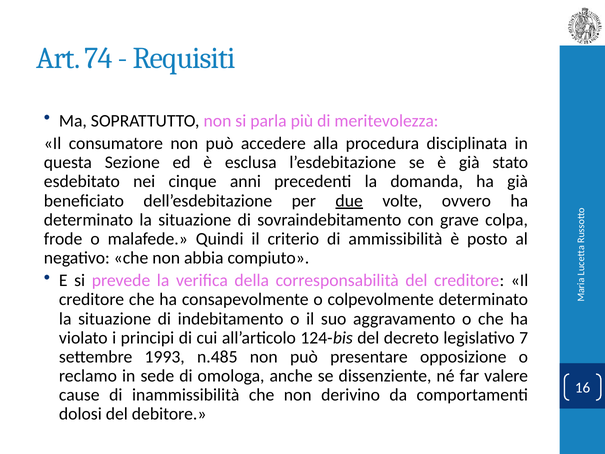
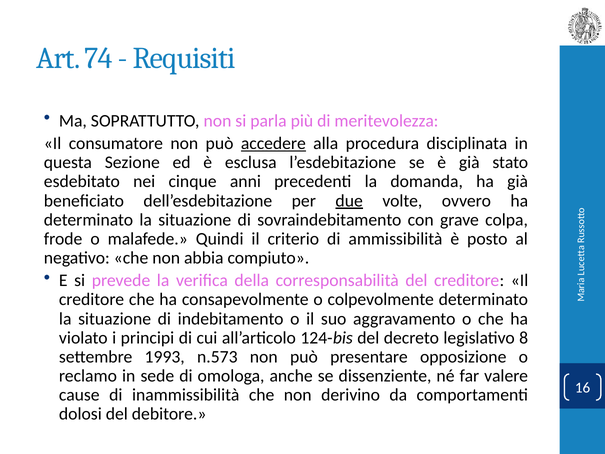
accedere underline: none -> present
7: 7 -> 8
n.485: n.485 -> n.573
